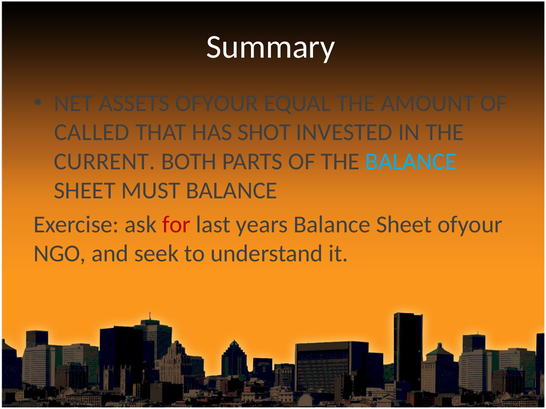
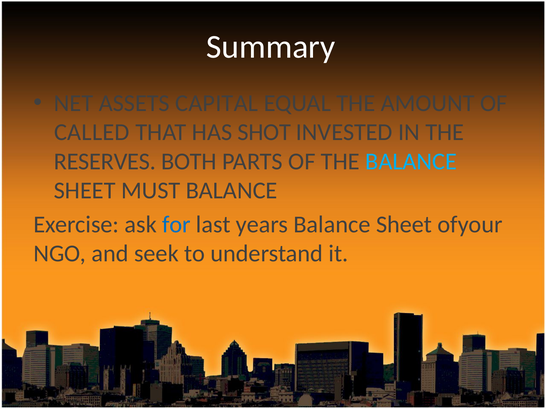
ASSETS OFYOUR: OFYOUR -> CAPITAL
CURRENT: CURRENT -> RESERVES
for colour: red -> blue
